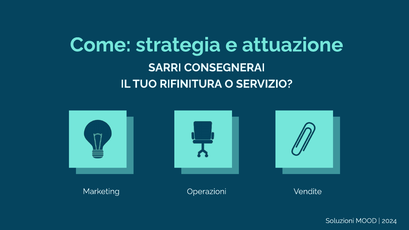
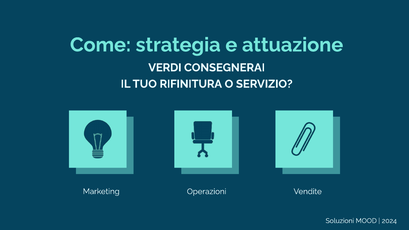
SARRI: SARRI -> VERDI
